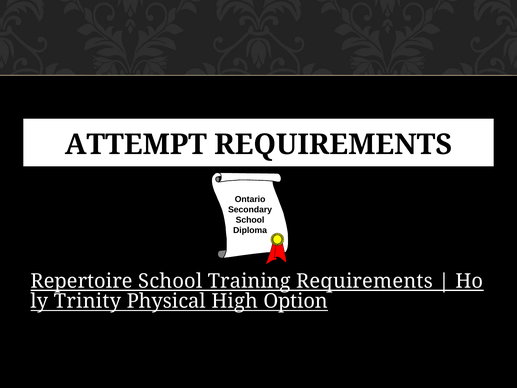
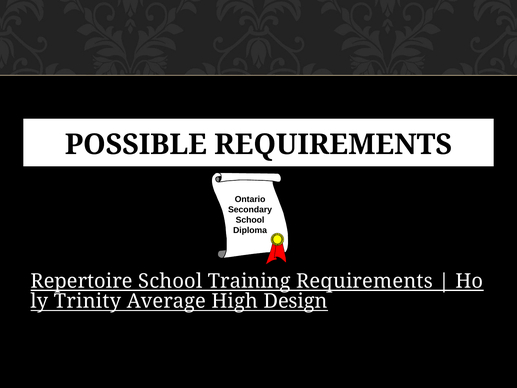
ATTEMPT: ATTEMPT -> POSSIBLE
Physical: Physical -> Average
Option: Option -> Design
